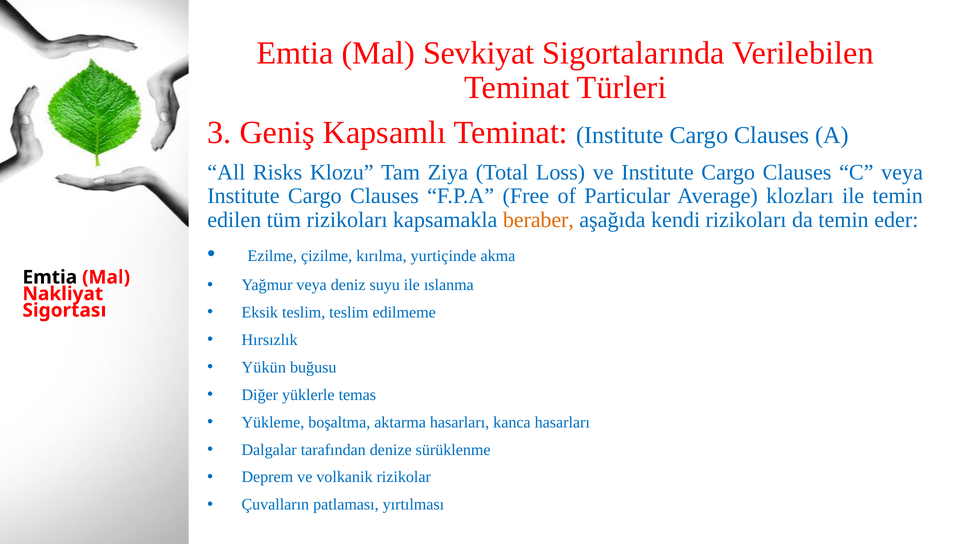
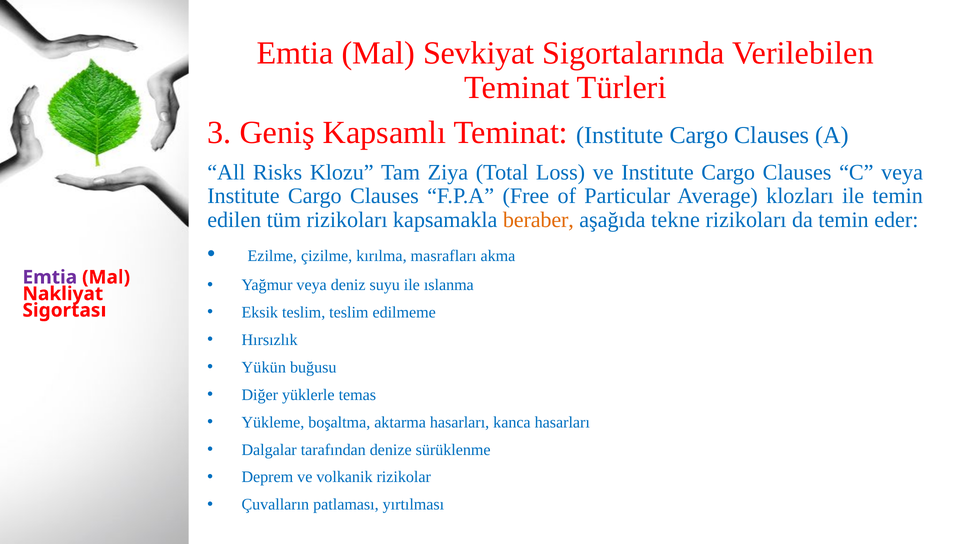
kendi: kendi -> tekne
yurtiçinde: yurtiçinde -> masrafları
Emtia at (50, 277) colour: black -> purple
